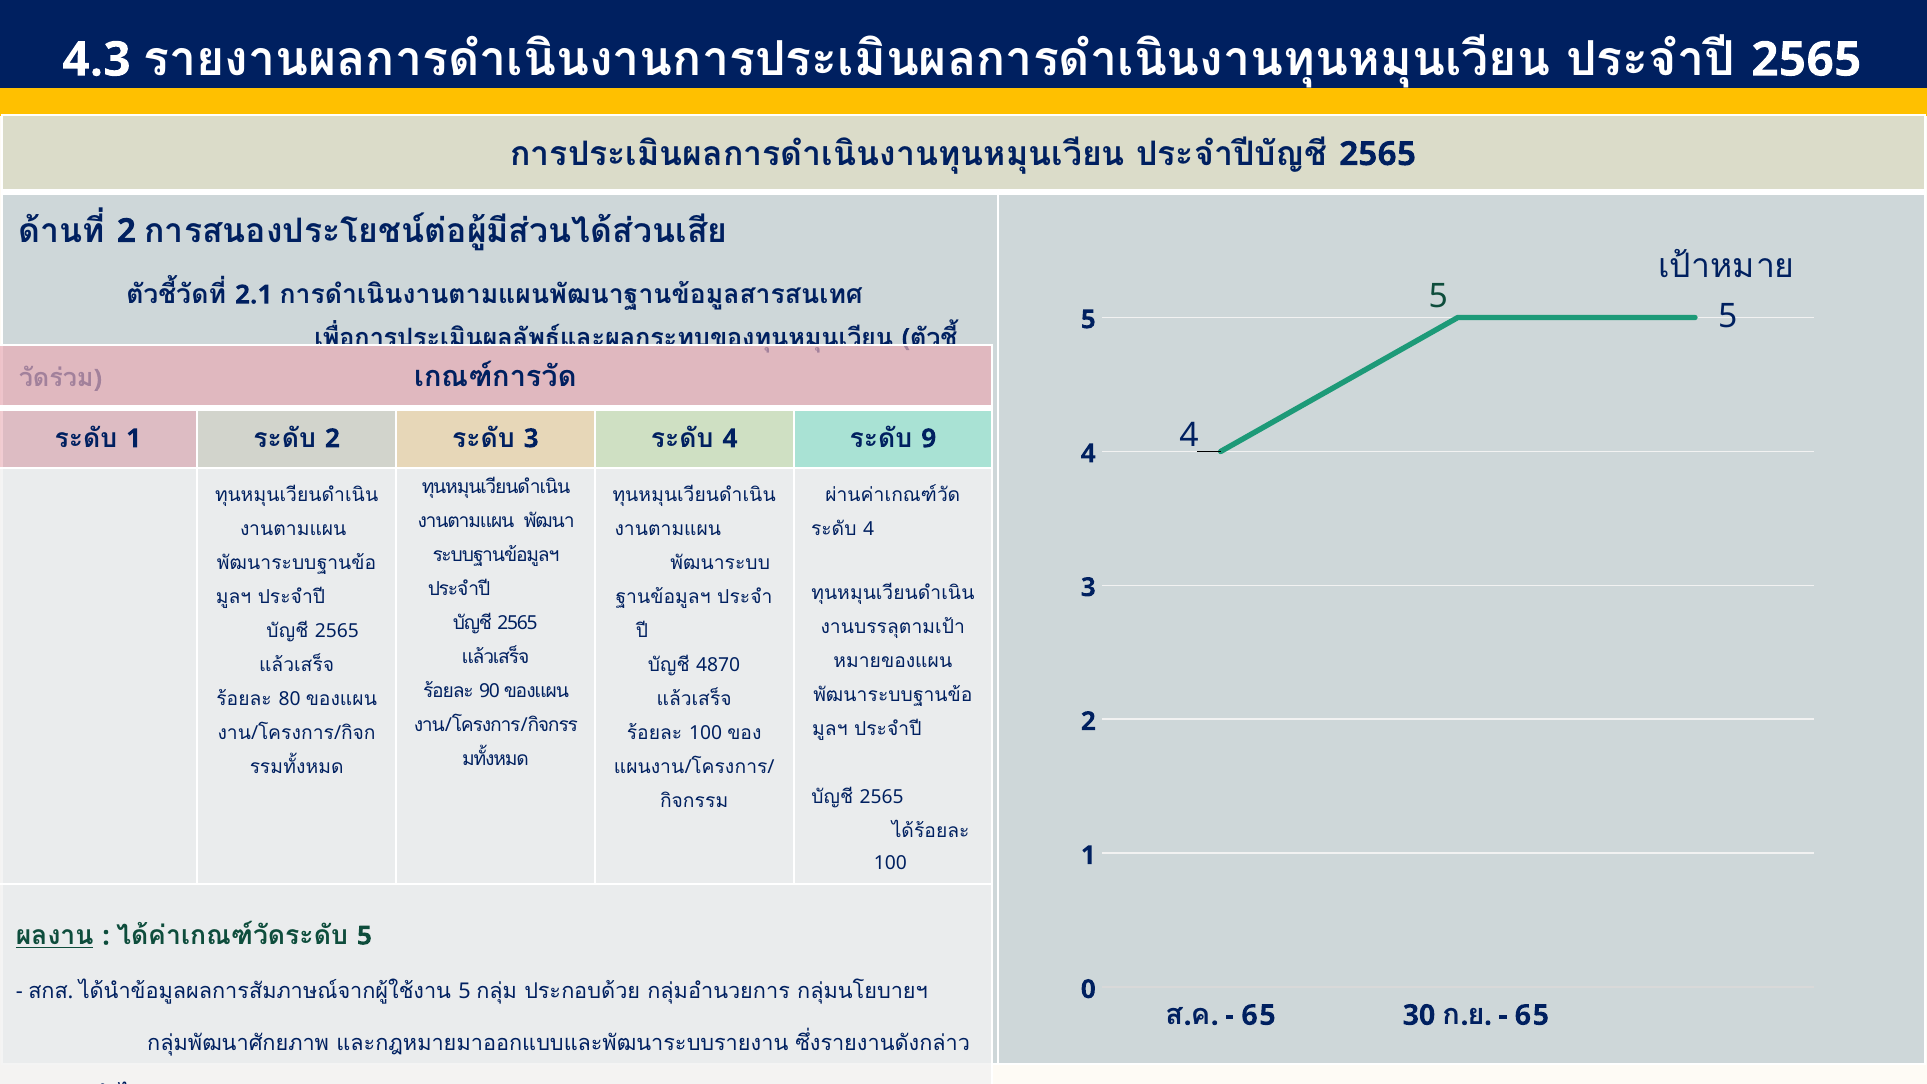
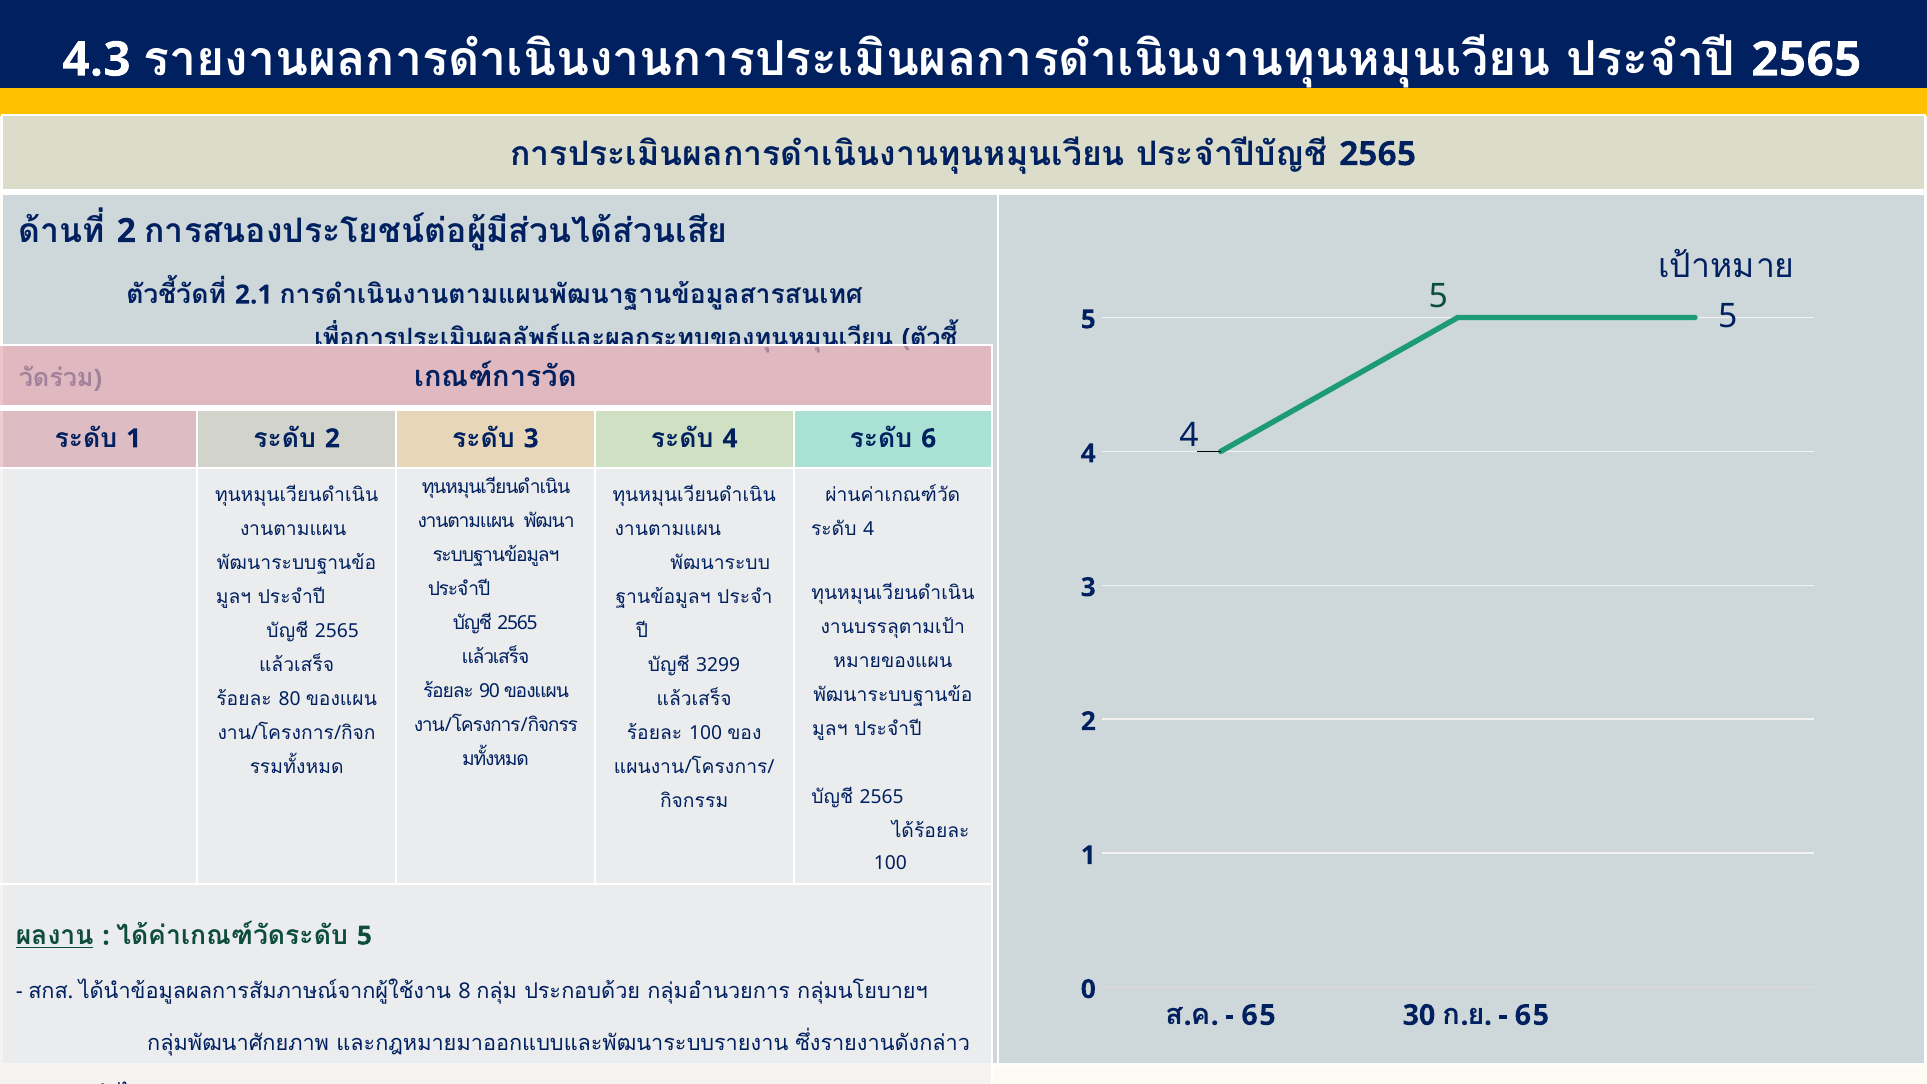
9: 9 -> 6
4870: 4870 -> 3299
5 at (465, 991): 5 -> 8
